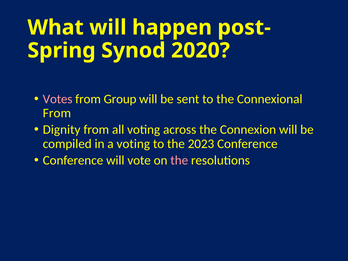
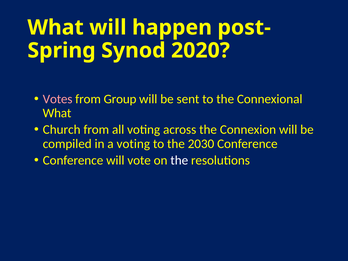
From at (57, 113): From -> What
Dignity: Dignity -> Church
2023: 2023 -> 2030
the at (179, 160) colour: pink -> white
